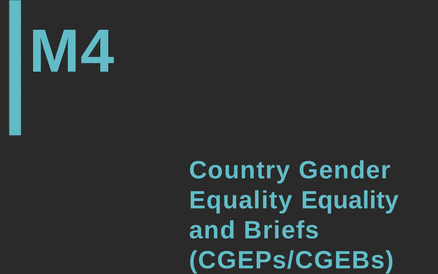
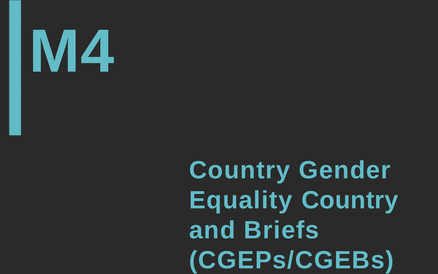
Equality Equality: Equality -> Country
